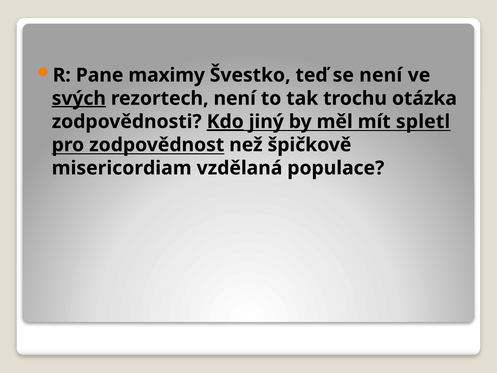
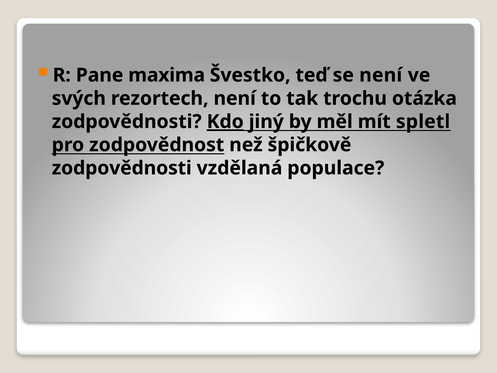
maximy: maximy -> maxima
svých underline: present -> none
misericordiam at (122, 168): misericordiam -> zodpovědnosti
